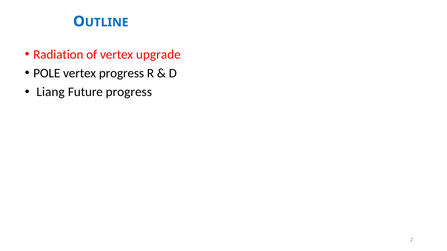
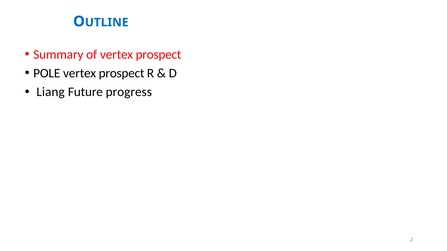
Radiation: Radiation -> Summary
of vertex upgrade: upgrade -> prospect
progress at (122, 73): progress -> prospect
